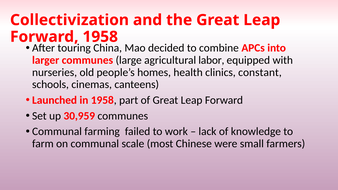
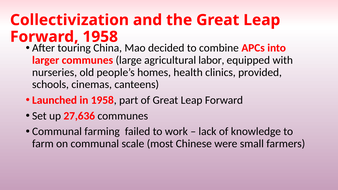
constant: constant -> provided
30,959: 30,959 -> 27,636
